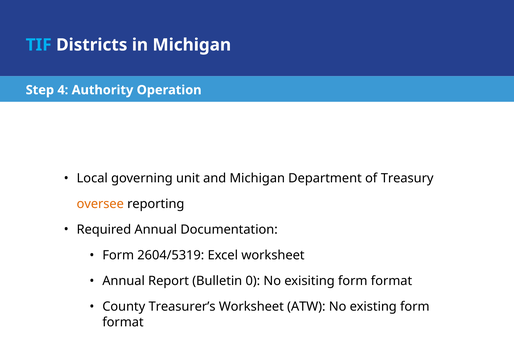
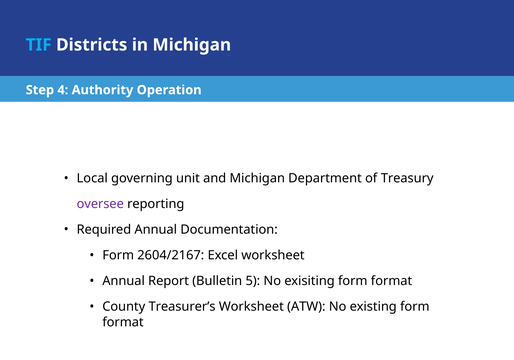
oversee colour: orange -> purple
2604/5319: 2604/5319 -> 2604/2167
0: 0 -> 5
